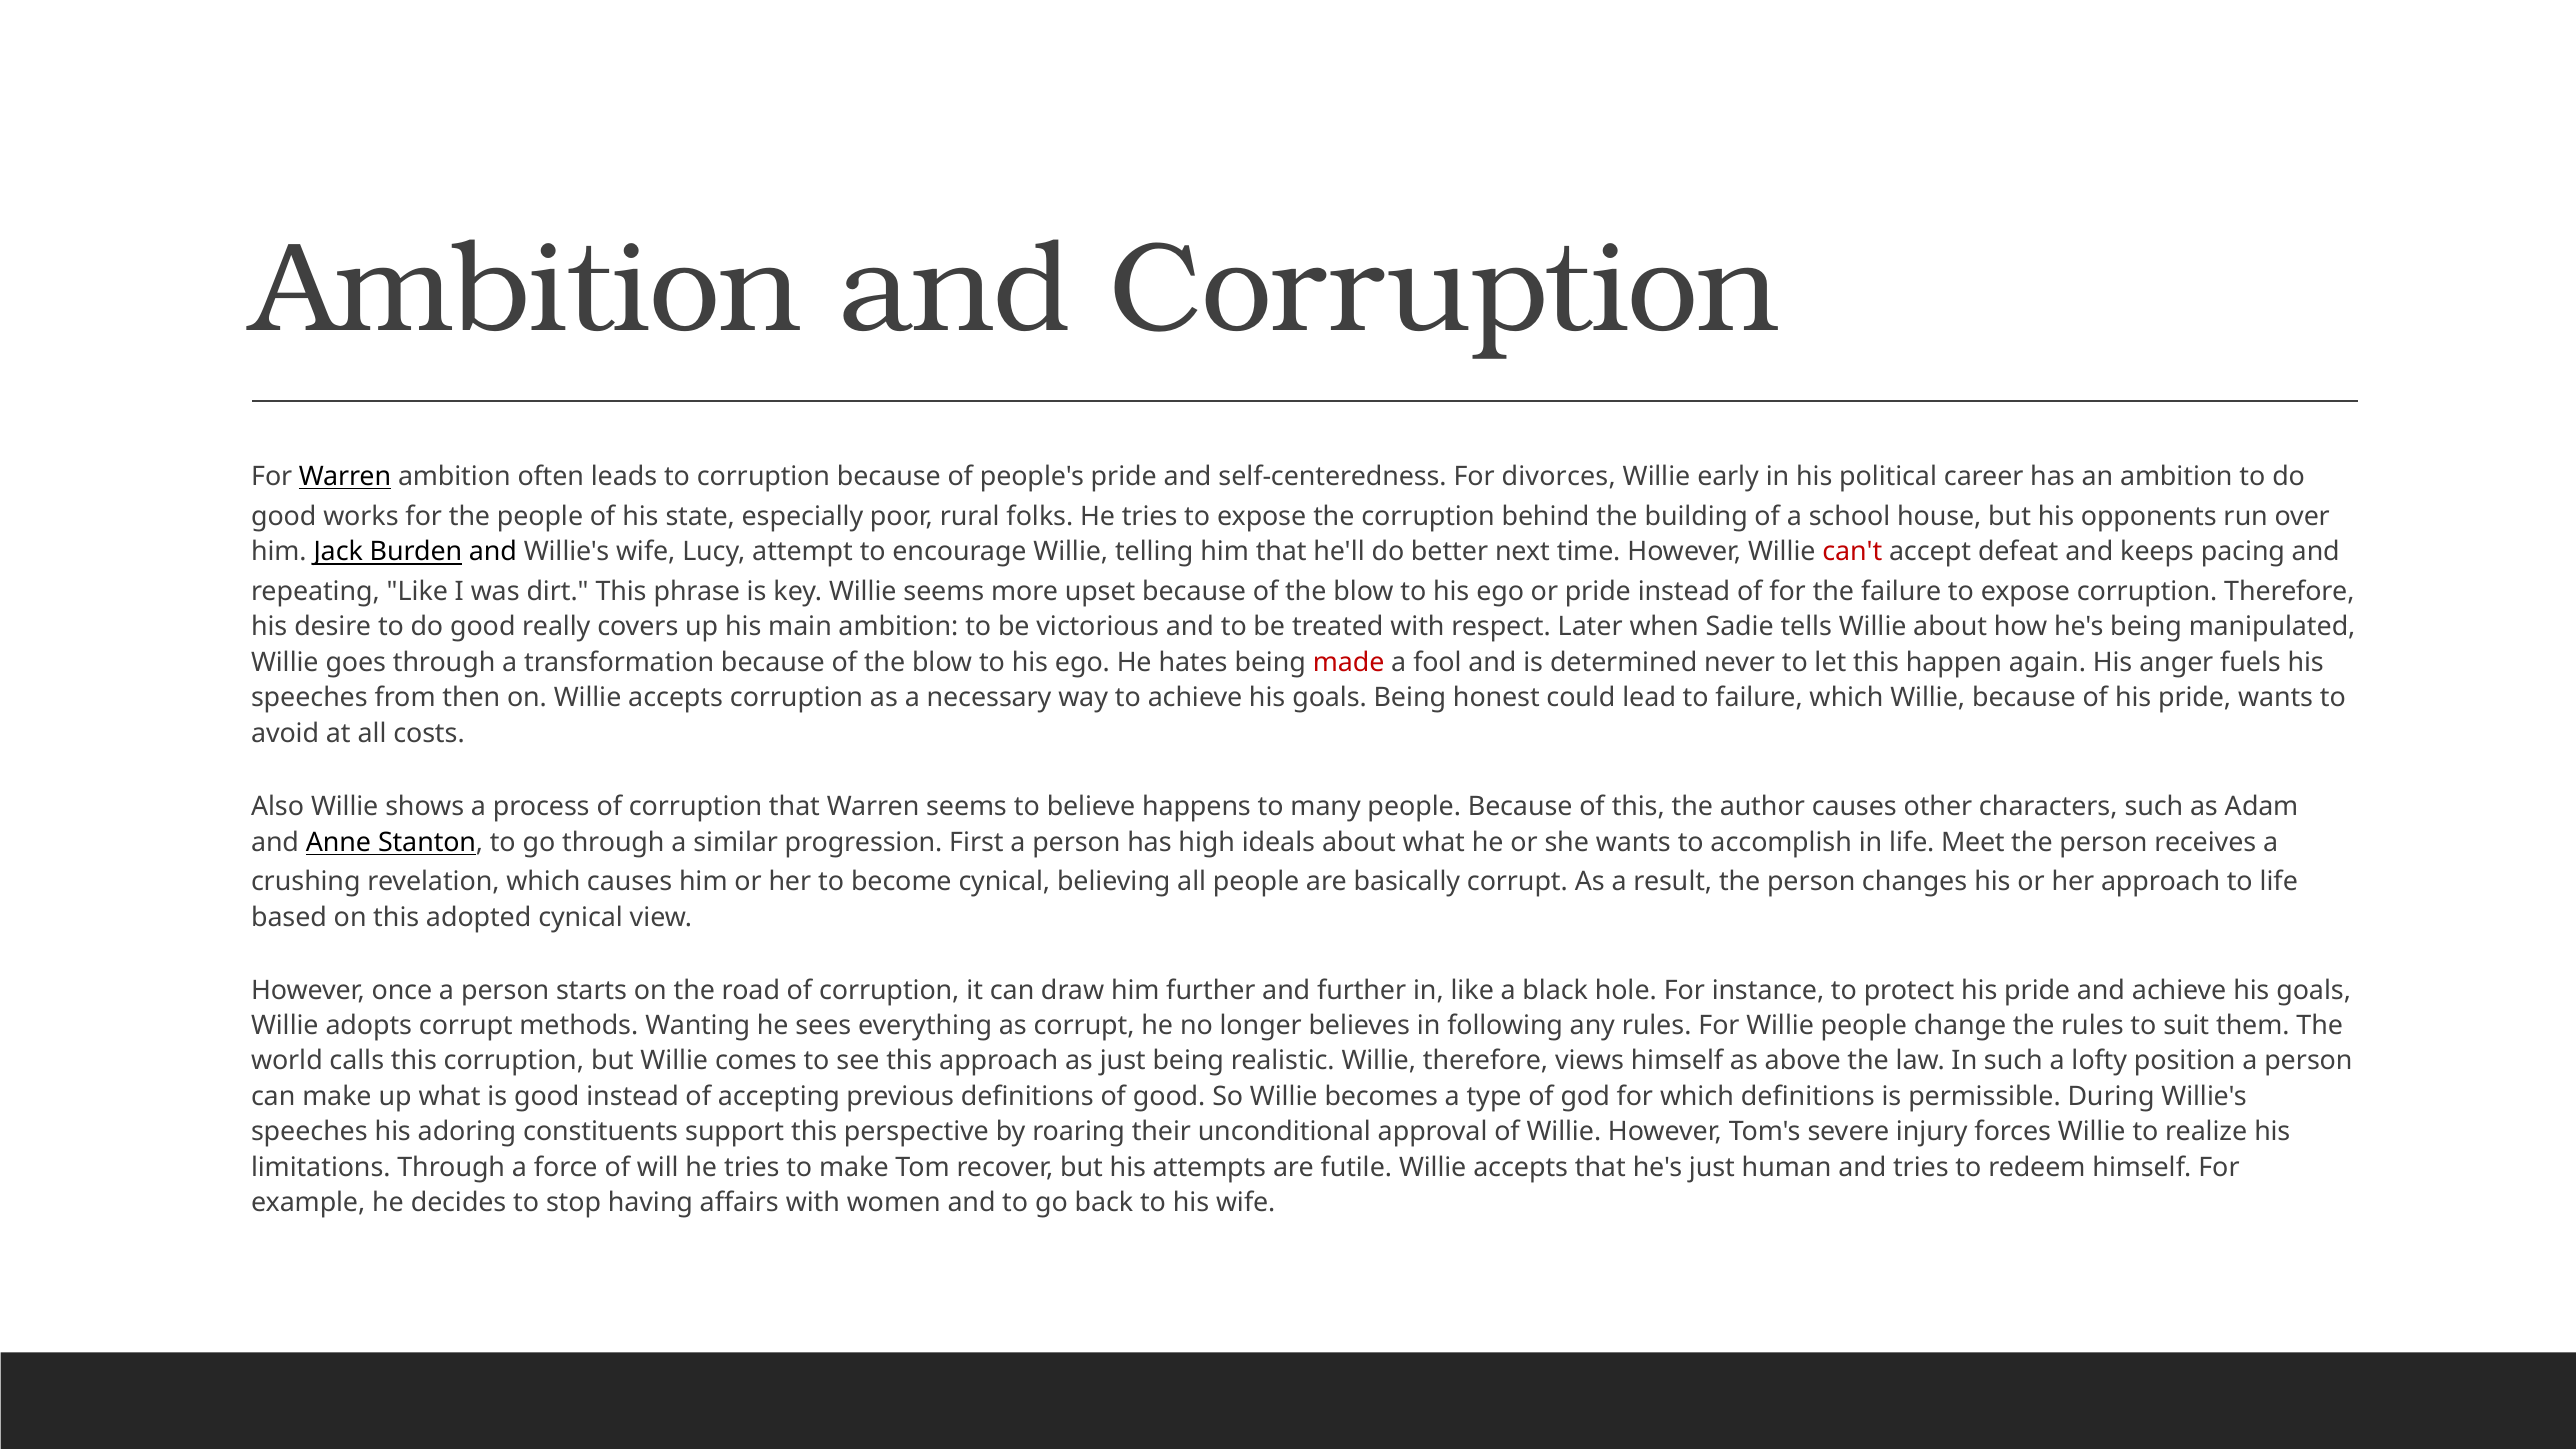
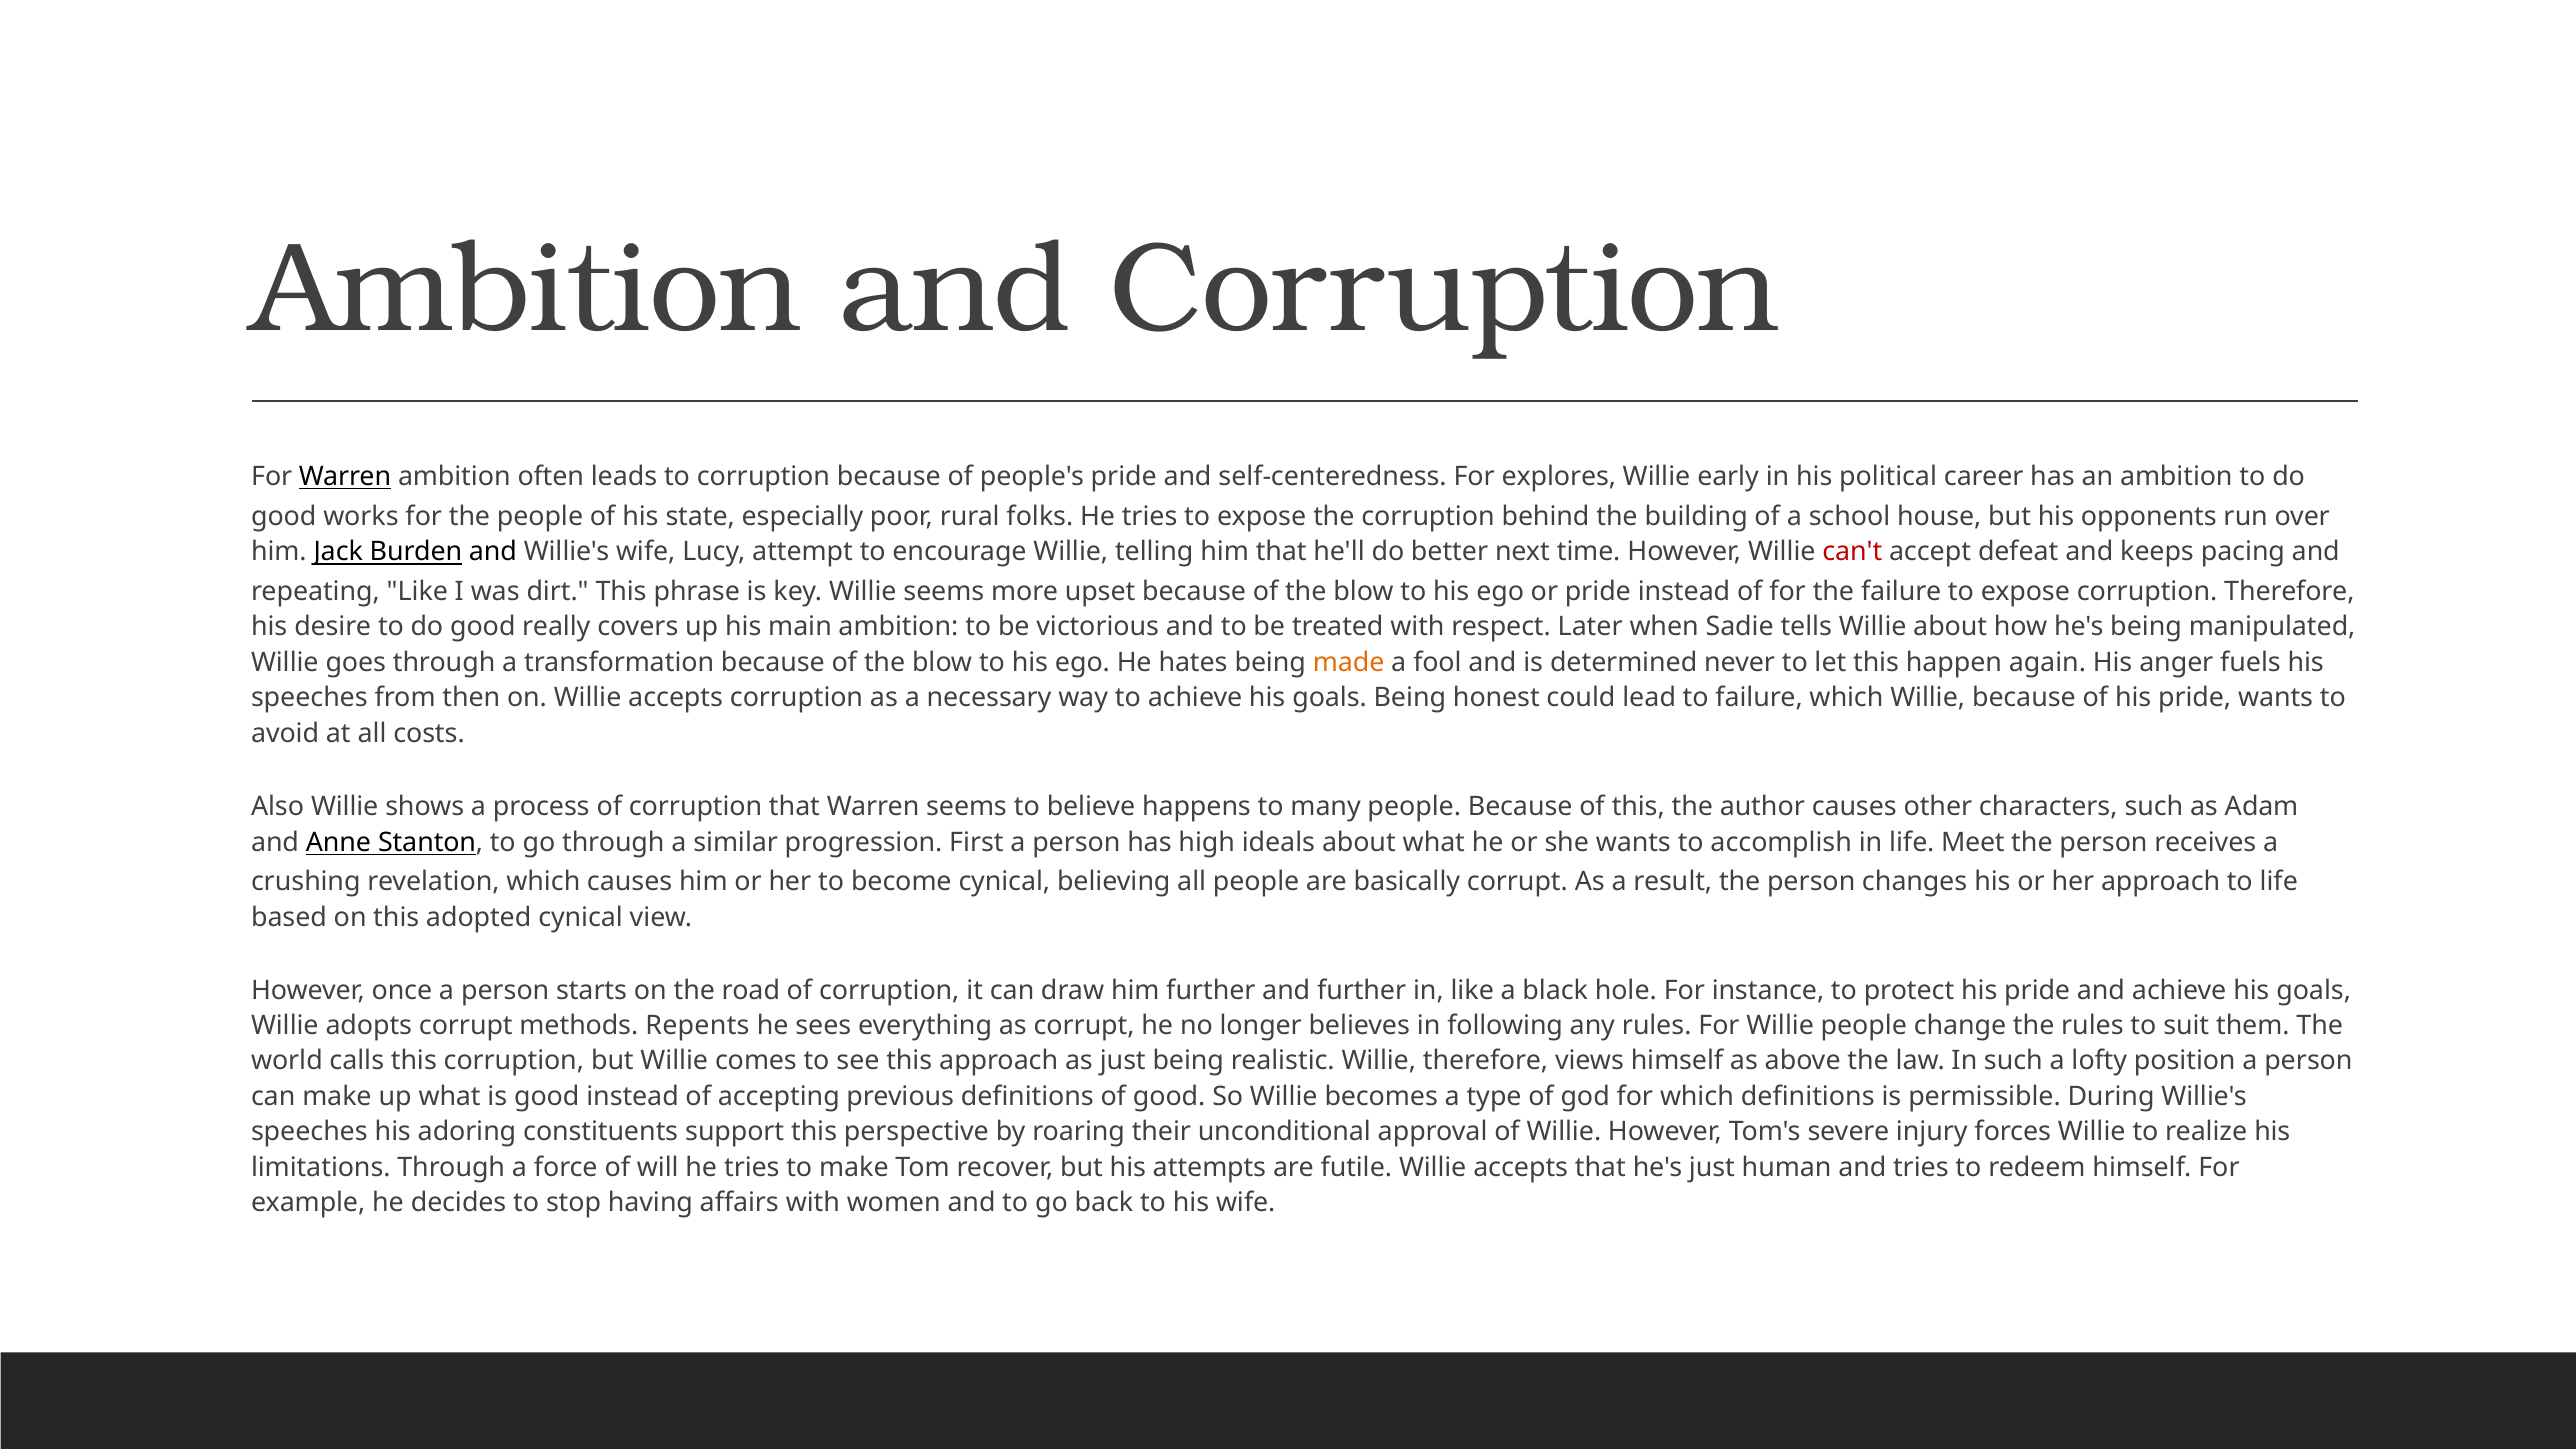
divorces: divorces -> explores
made colour: red -> orange
Wanting: Wanting -> Repents
